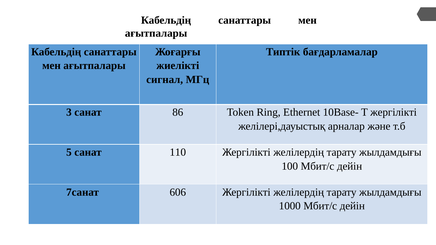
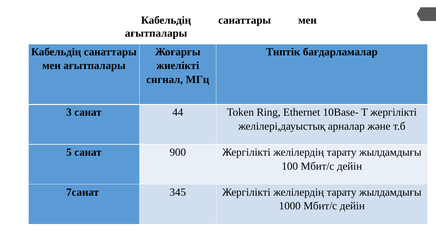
86: 86 -> 44
110: 110 -> 900
606: 606 -> 345
